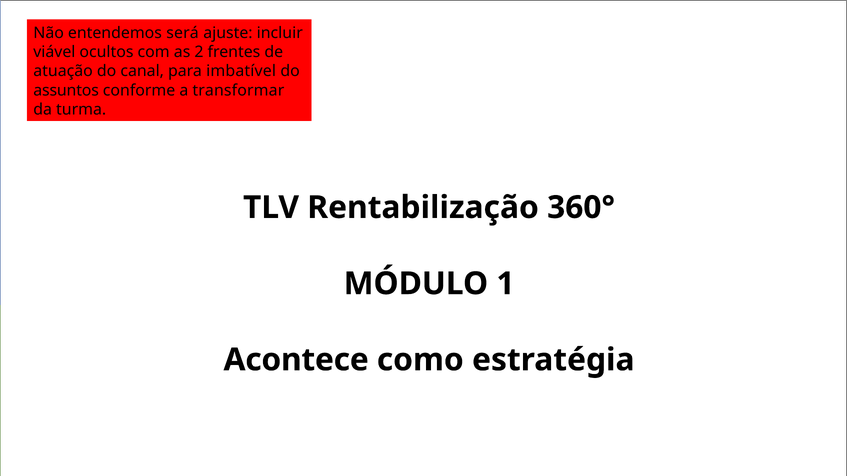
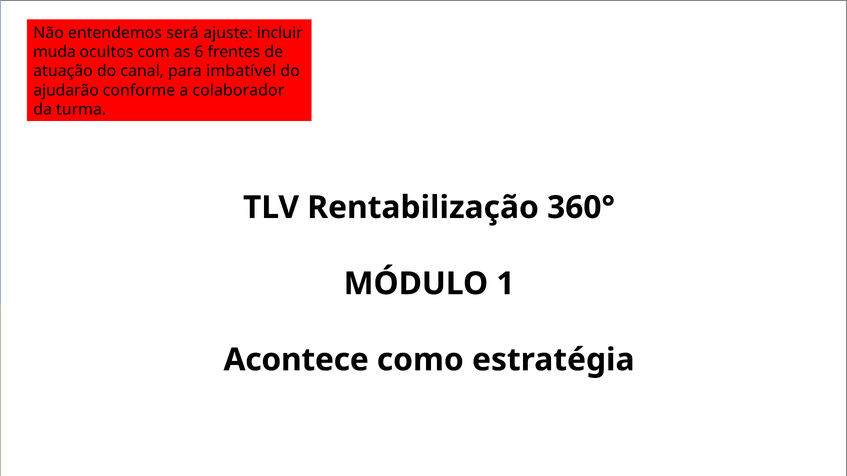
viável: viável -> muda
2: 2 -> 6
assuntos: assuntos -> ajudarão
transformar: transformar -> colaborador
